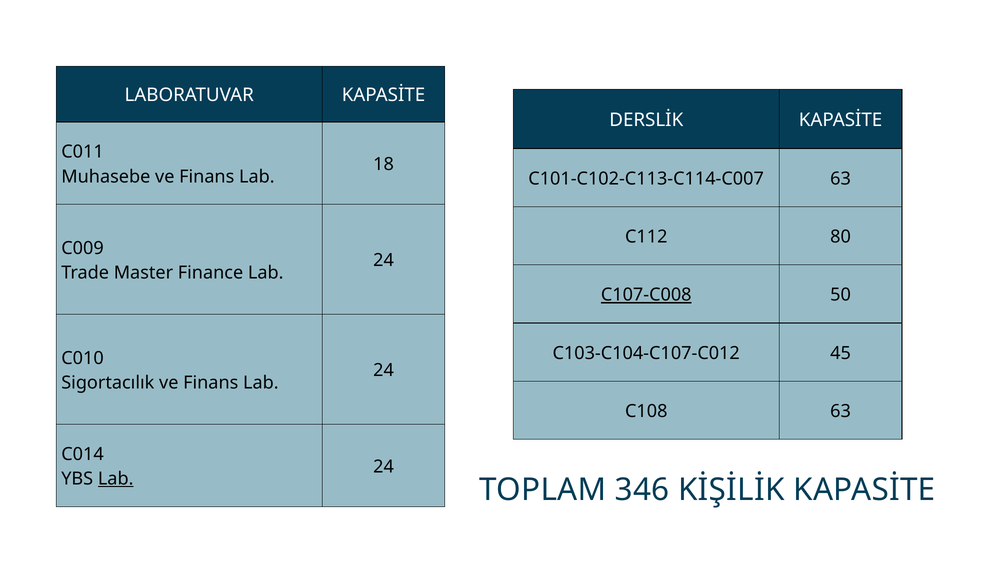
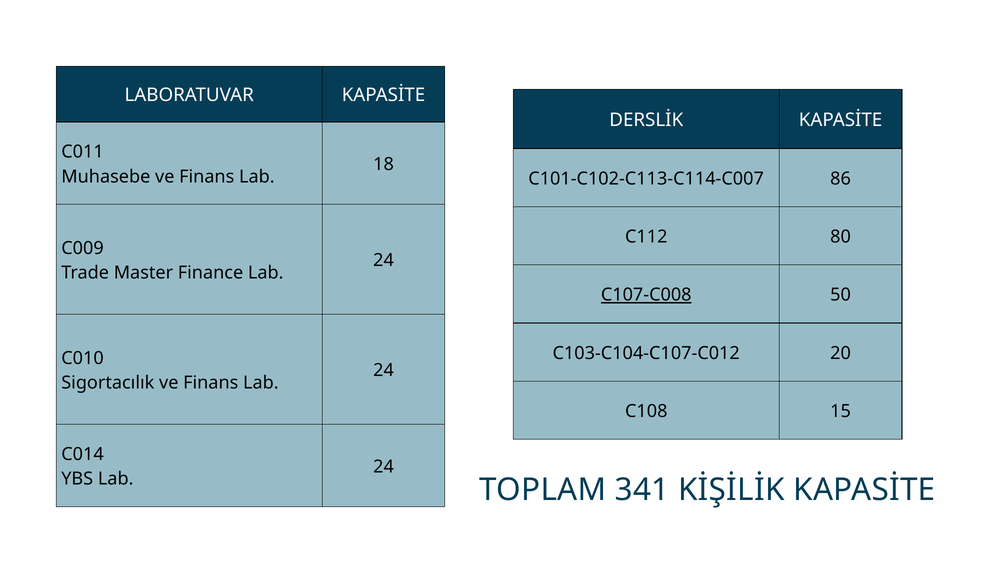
C101-C102-C113-C114-C007 63: 63 -> 86
45: 45 -> 20
C108 63: 63 -> 15
Lab at (116, 479) underline: present -> none
346: 346 -> 341
